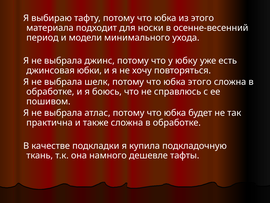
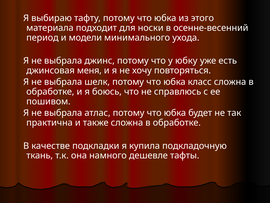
юбки: юбки -> меня
юбка этого: этого -> класс
